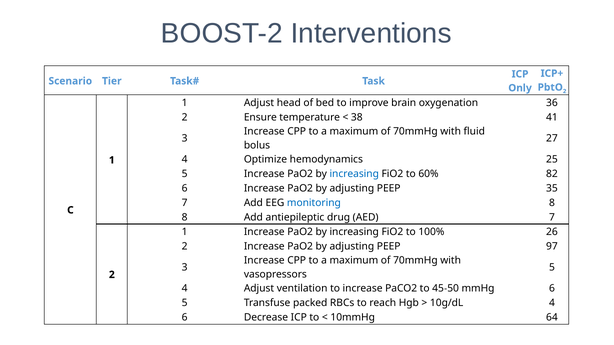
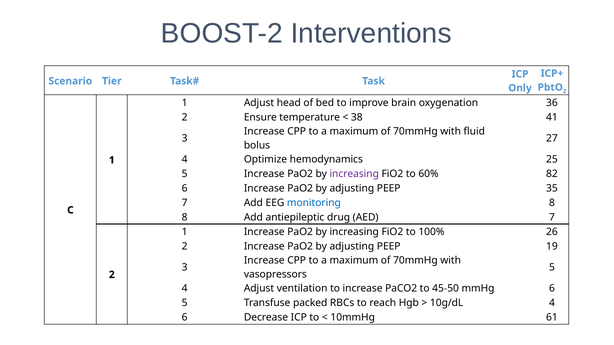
increasing at (354, 174) colour: blue -> purple
97: 97 -> 19
64: 64 -> 61
